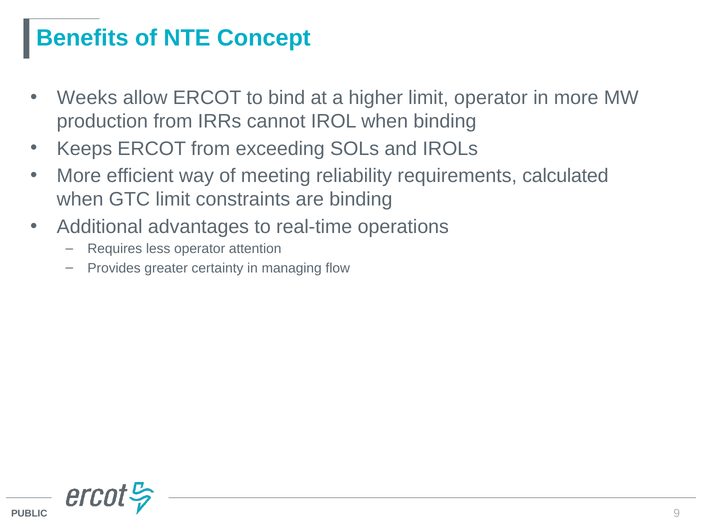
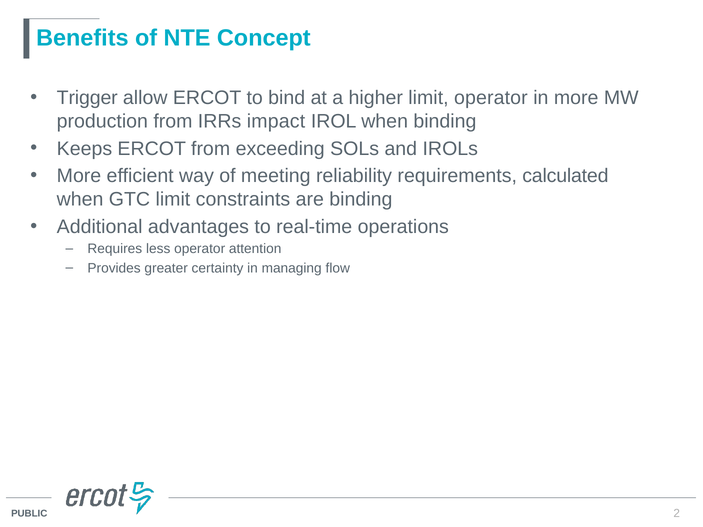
Weeks: Weeks -> Trigger
cannot: cannot -> impact
9: 9 -> 2
